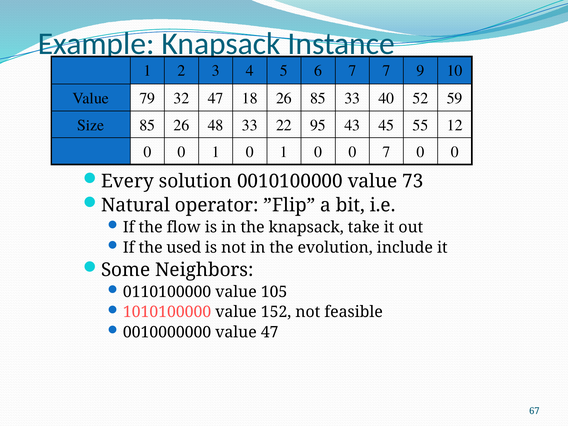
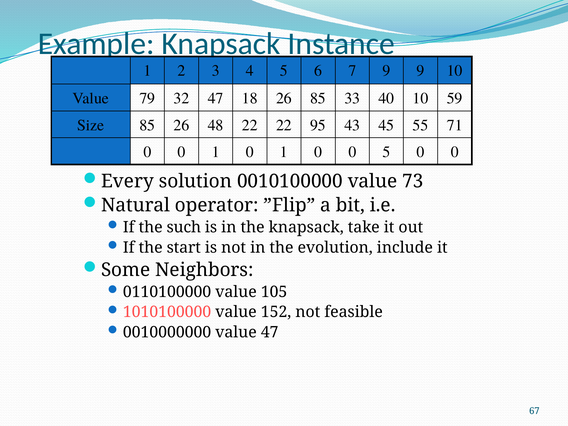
7 7: 7 -> 9
40 52: 52 -> 10
48 33: 33 -> 22
12: 12 -> 71
0 7: 7 -> 5
flow: flow -> such
used: used -> start
